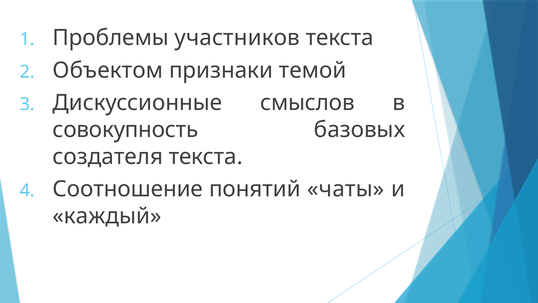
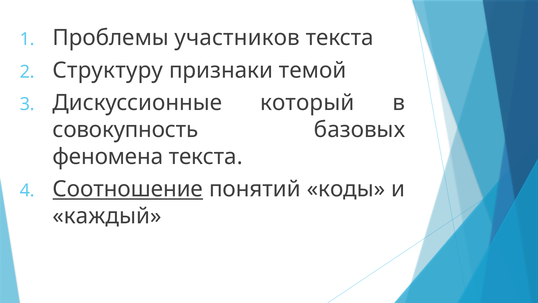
Объектом: Объектом -> Структуру
смыслов: смыслов -> который
создателя: создателя -> феномена
Соотношение underline: none -> present
чаты: чаты -> коды
